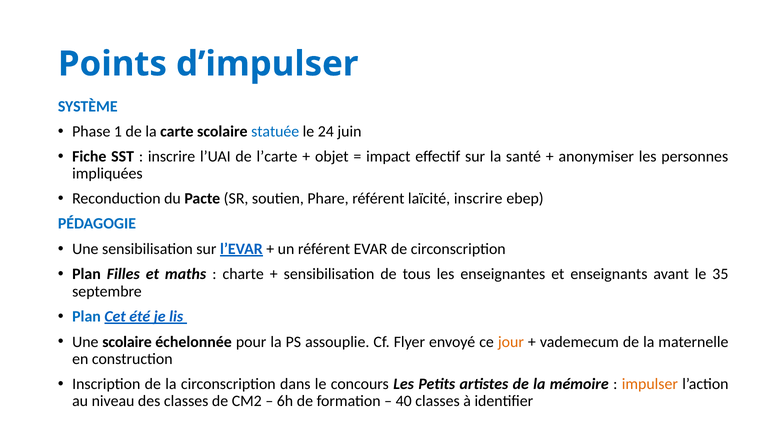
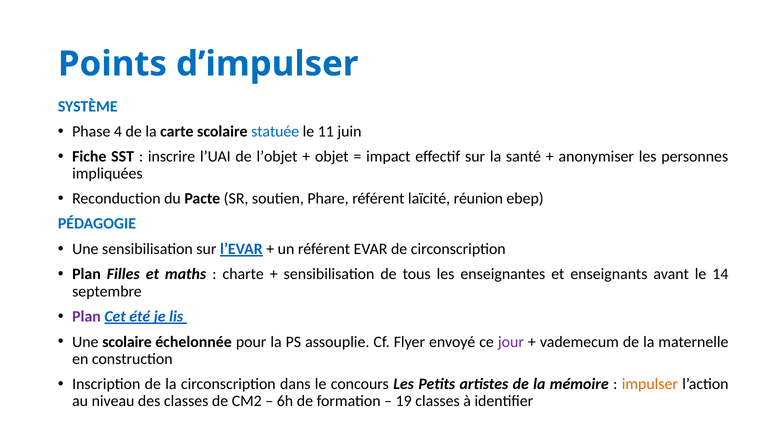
1: 1 -> 4
24: 24 -> 11
l’carte: l’carte -> l’objet
laïcité inscrire: inscrire -> réunion
35: 35 -> 14
Plan at (86, 316) colour: blue -> purple
jour colour: orange -> purple
40: 40 -> 19
